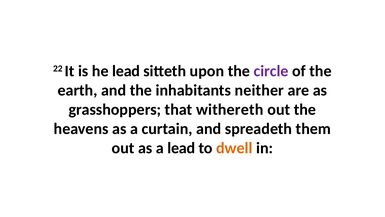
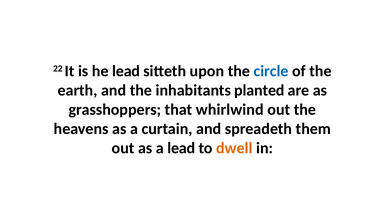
circle colour: purple -> blue
neither: neither -> planted
withereth: withereth -> whirlwind
